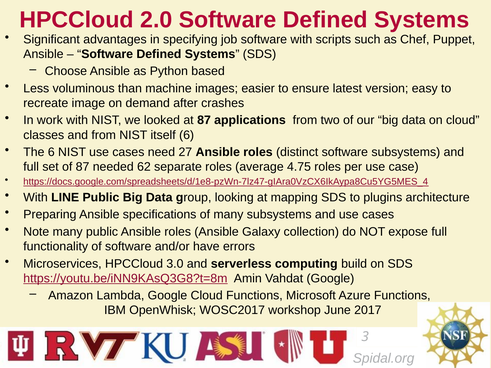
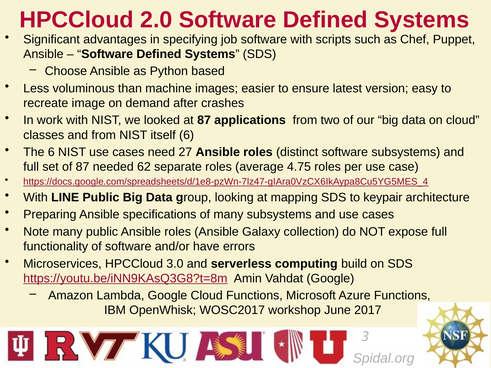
plugins: plugins -> keypair
